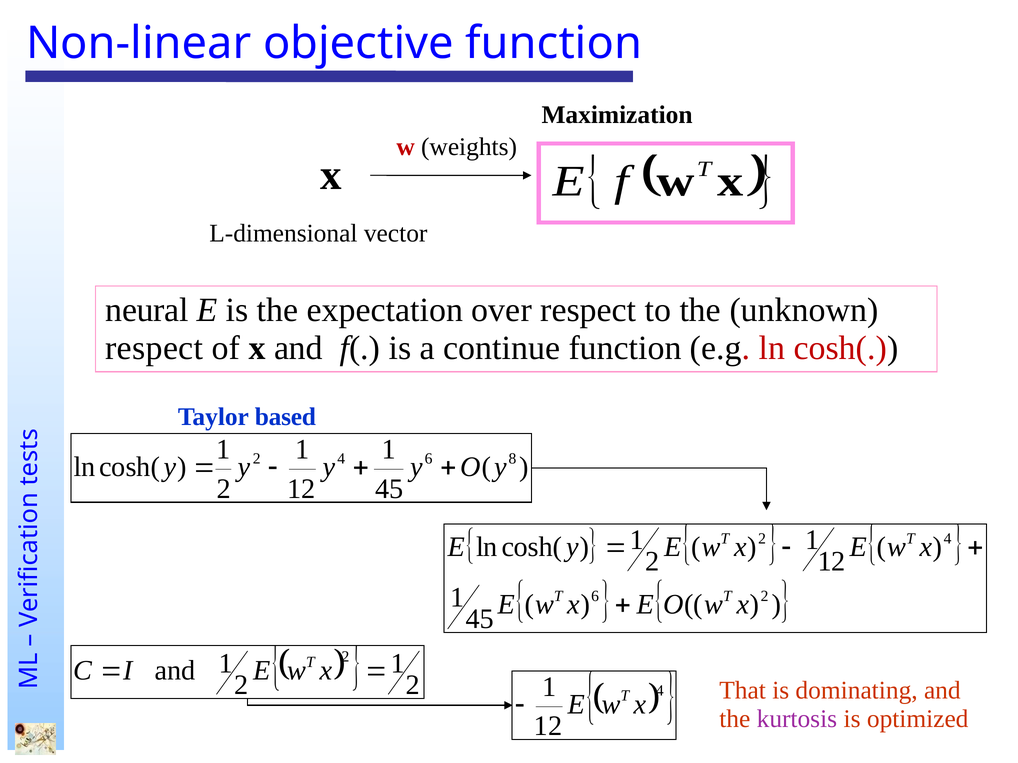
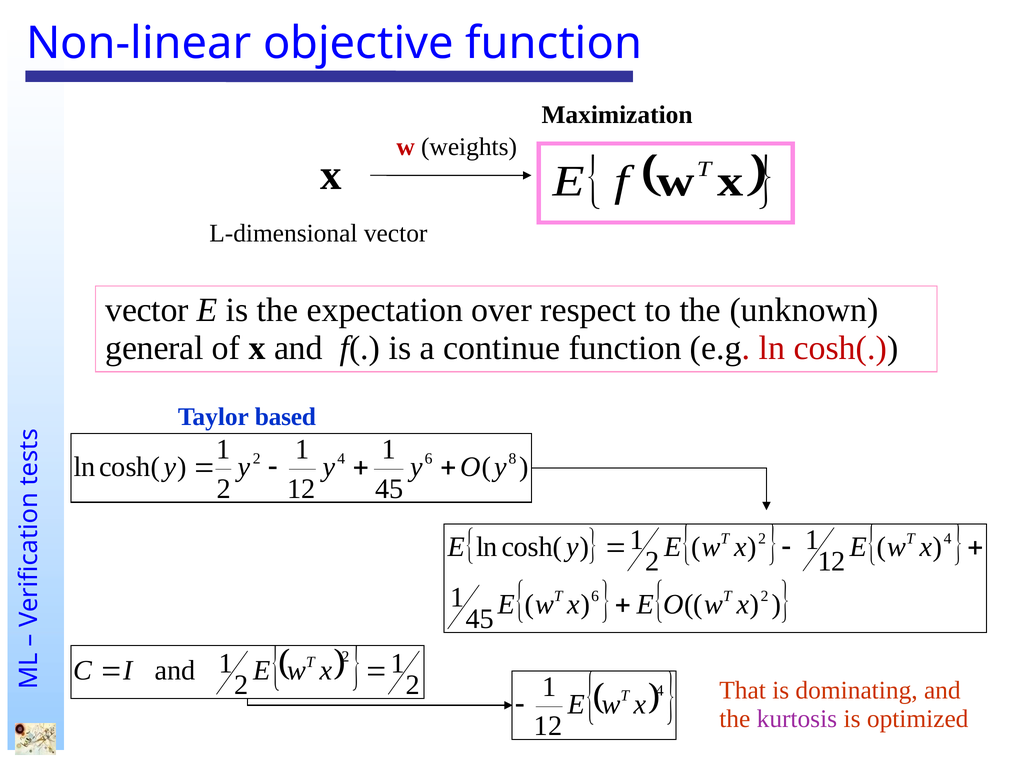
neural at (147, 310): neural -> vector
respect at (154, 348): respect -> general
